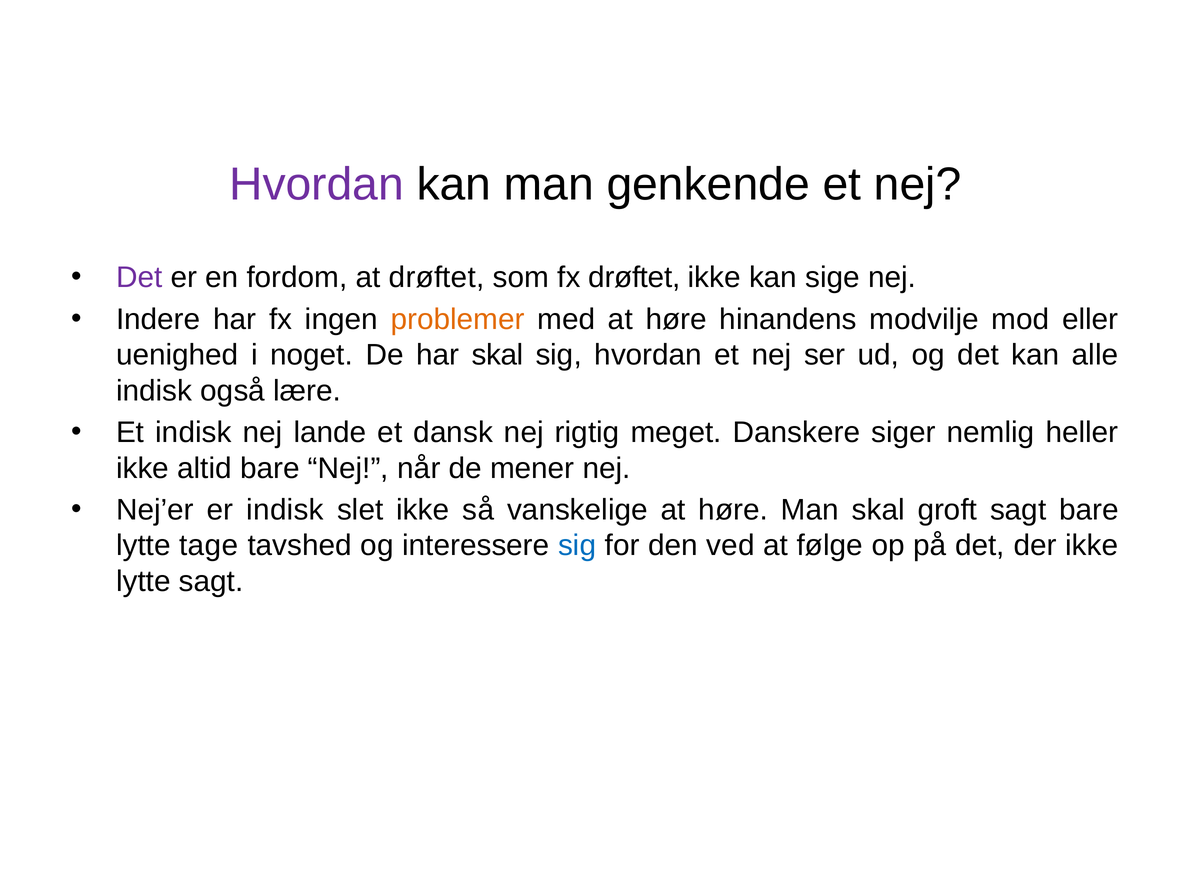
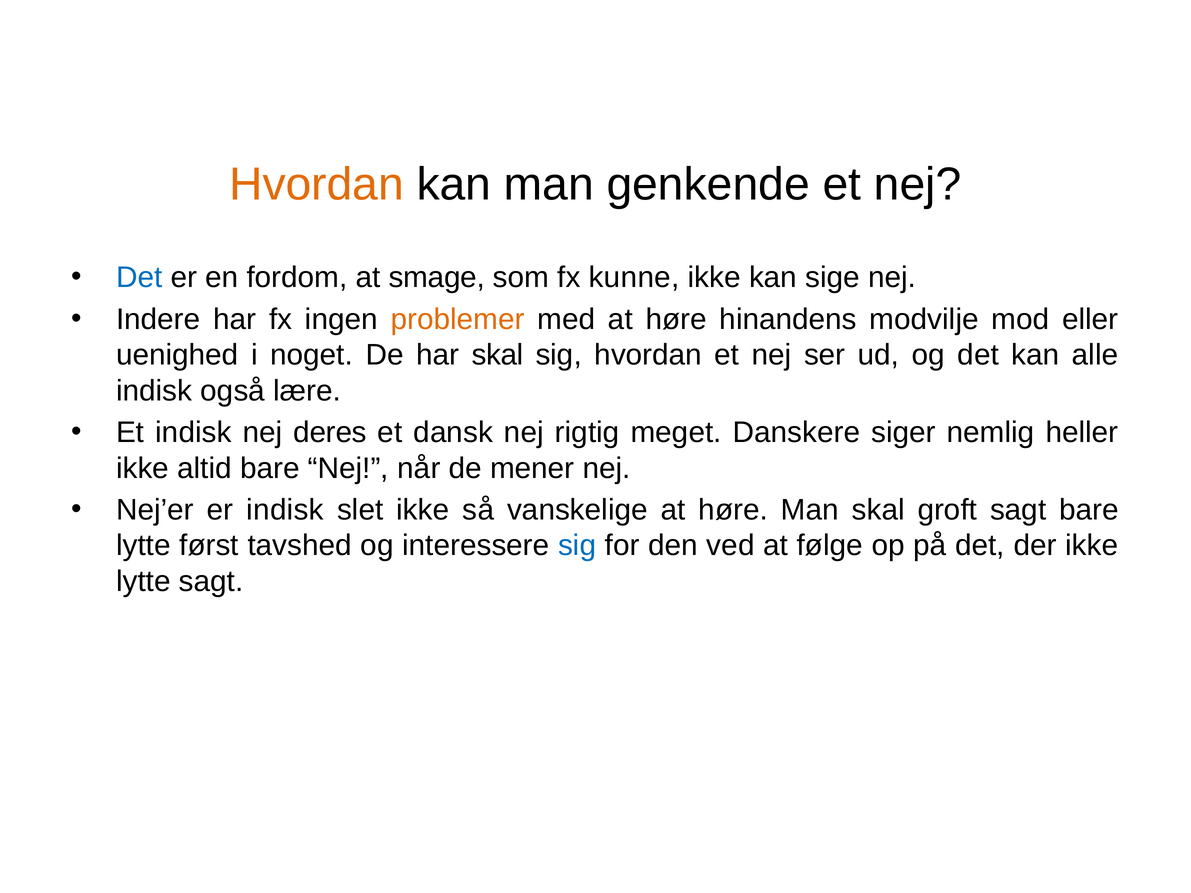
Hvordan at (317, 184) colour: purple -> orange
Det at (139, 278) colour: purple -> blue
at drøftet: drøftet -> smage
fx drøftet: drøftet -> kunne
lande: lande -> deres
tage: tage -> først
